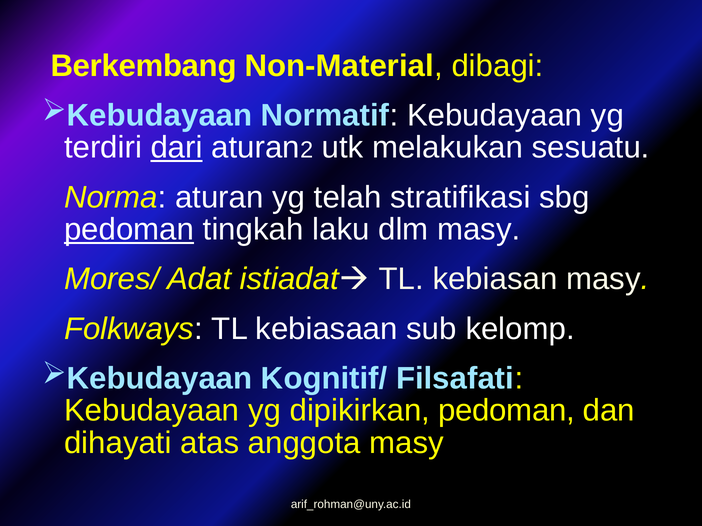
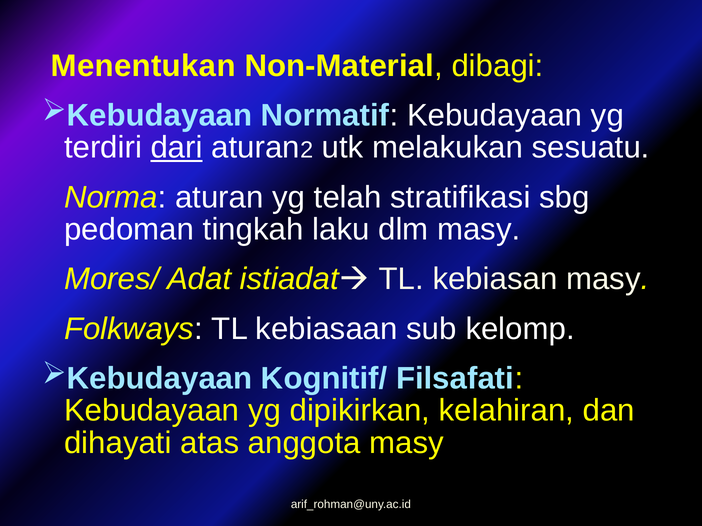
Berkembang: Berkembang -> Menentukan
pedoman at (129, 230) underline: present -> none
dipikirkan pedoman: pedoman -> kelahiran
